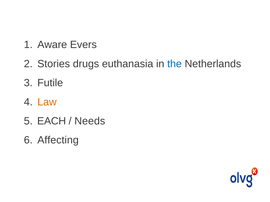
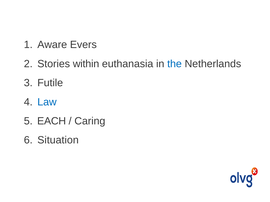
drugs: drugs -> within
Law colour: orange -> blue
Needs: Needs -> Caring
Affecting: Affecting -> Situation
